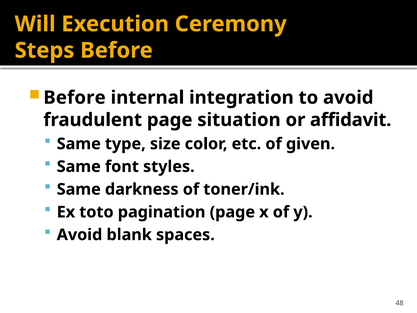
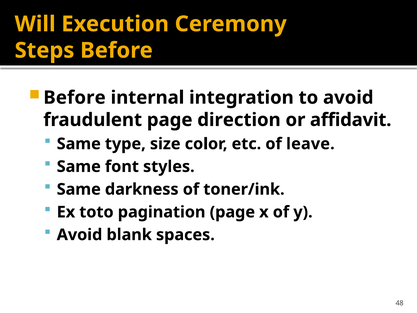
situation: situation -> direction
given: given -> leave
